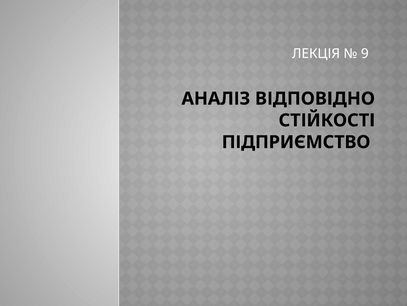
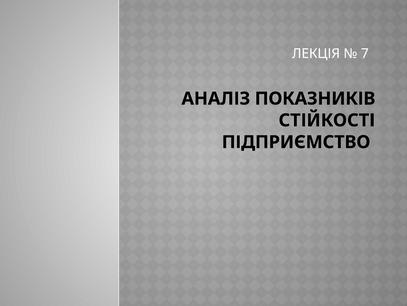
9: 9 -> 7
ВІДПОВІДНО: ВІДПОВІДНО -> ПОКАЗНИКІВ
